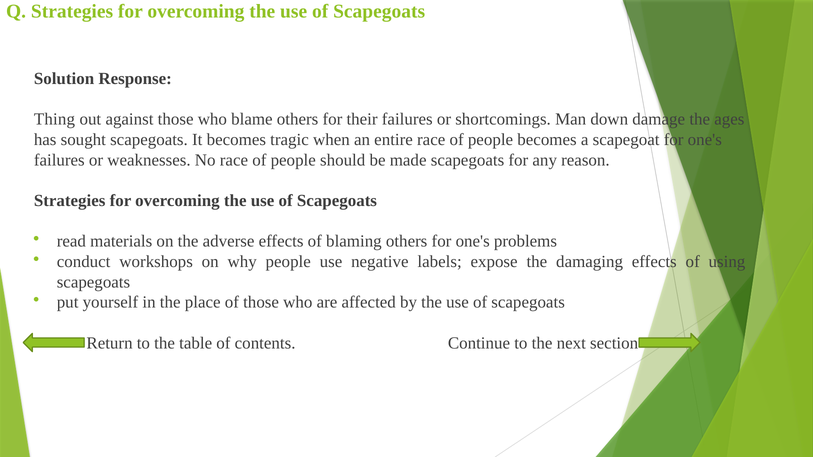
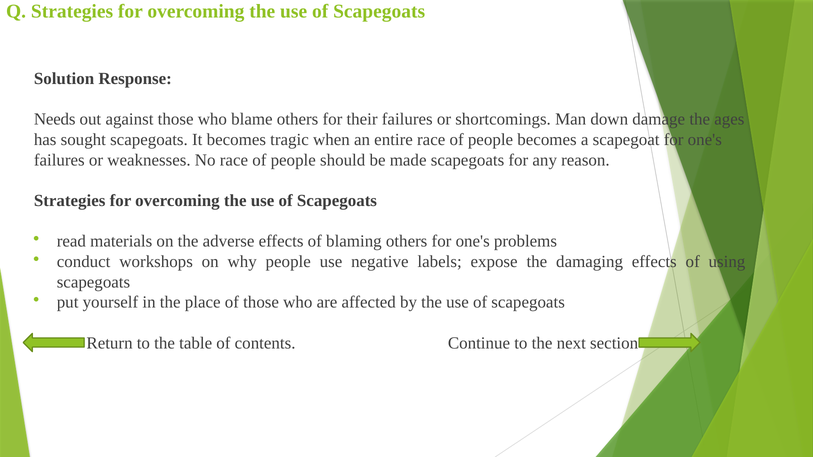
Thing: Thing -> Needs
